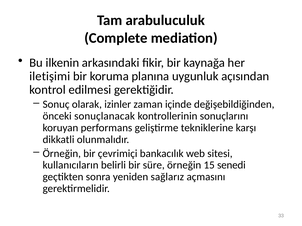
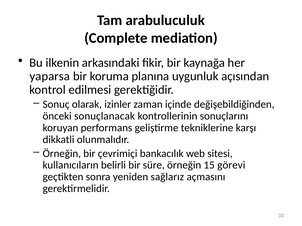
iletişimi: iletişimi -> yaparsa
senedi: senedi -> görevi
